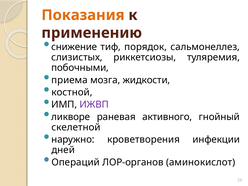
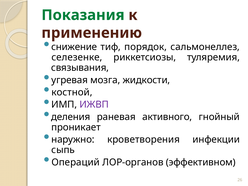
Показания colour: orange -> green
слизистых: слизистых -> селезенке
побочными: побочными -> связывания
приема: приема -> угревая
ликворе: ликворе -> деления
скелетной: скелетной -> проникает
дней: дней -> сыпь
аминокислот: аминокислот -> эффективном
